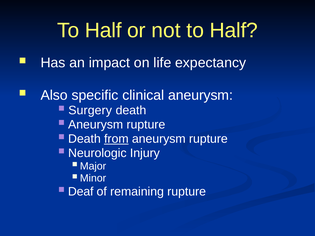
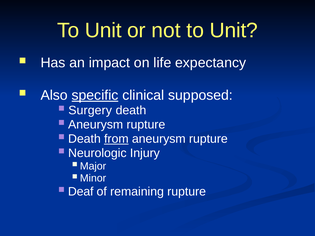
Half at (103, 31): Half -> Unit
not to Half: Half -> Unit
specific underline: none -> present
clinical aneurysm: aneurysm -> supposed
